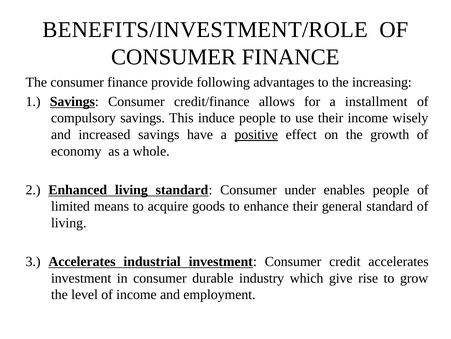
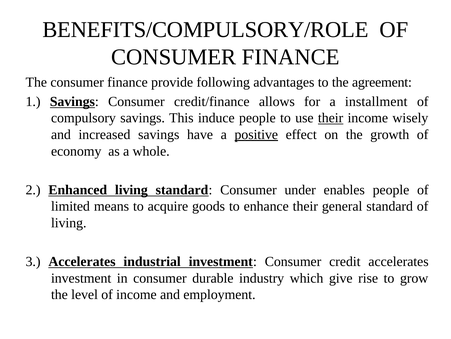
BENEFITS/INVESTMENT/ROLE: BENEFITS/INVESTMENT/ROLE -> BENEFITS/COMPULSORY/ROLE
increasing: increasing -> agreement
their at (331, 118) underline: none -> present
